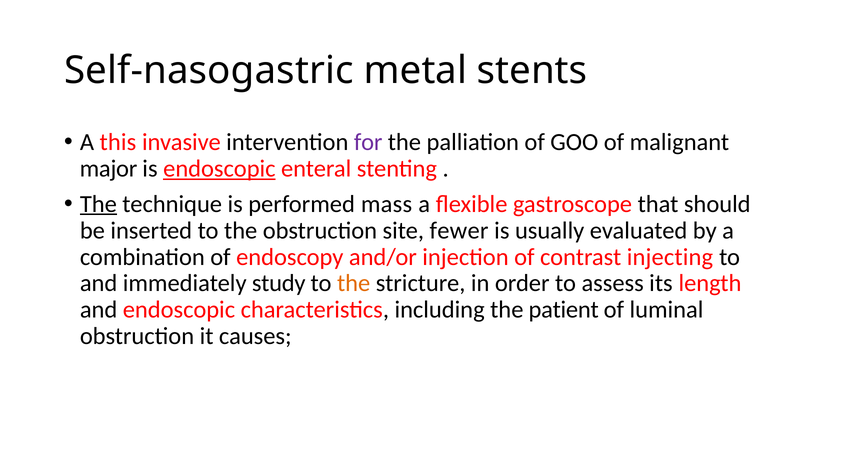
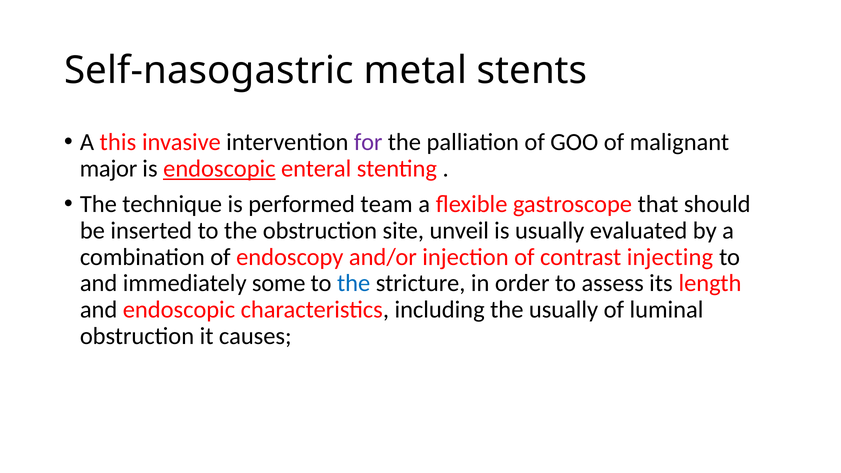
The at (98, 204) underline: present -> none
mass: mass -> team
fewer: fewer -> unveil
study: study -> some
the at (354, 283) colour: orange -> blue
the patient: patient -> usually
